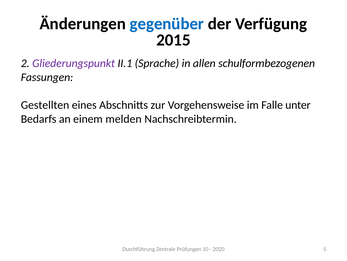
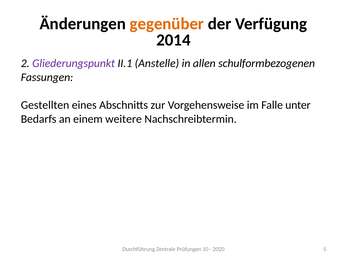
gegenüber colour: blue -> orange
2015: 2015 -> 2014
Sprache: Sprache -> Anstelle
melden: melden -> weitere
